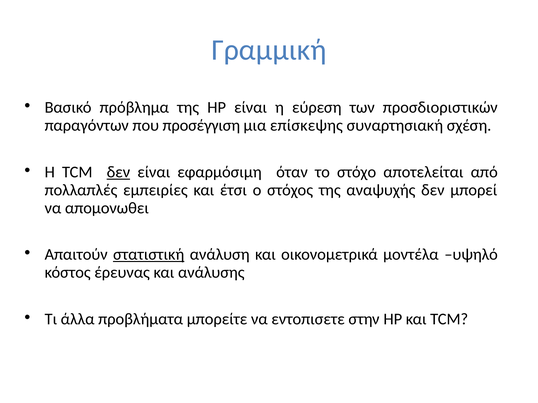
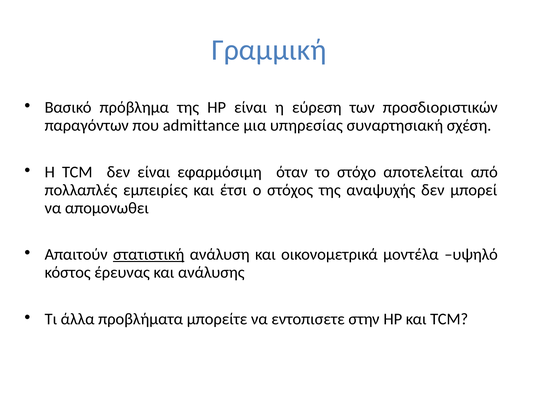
προσέγγιση: προσέγγιση -> admittance
επίσκεψης: επίσκεψης -> υπηρεσίας
δεν at (118, 172) underline: present -> none
